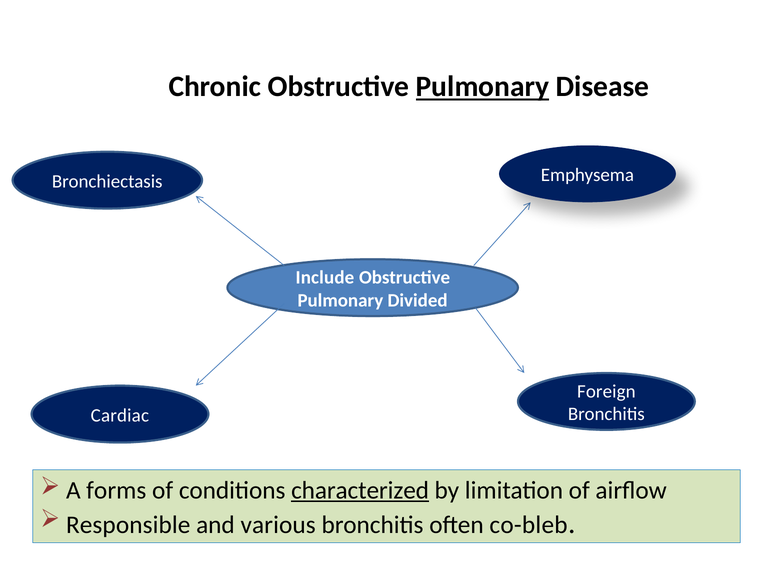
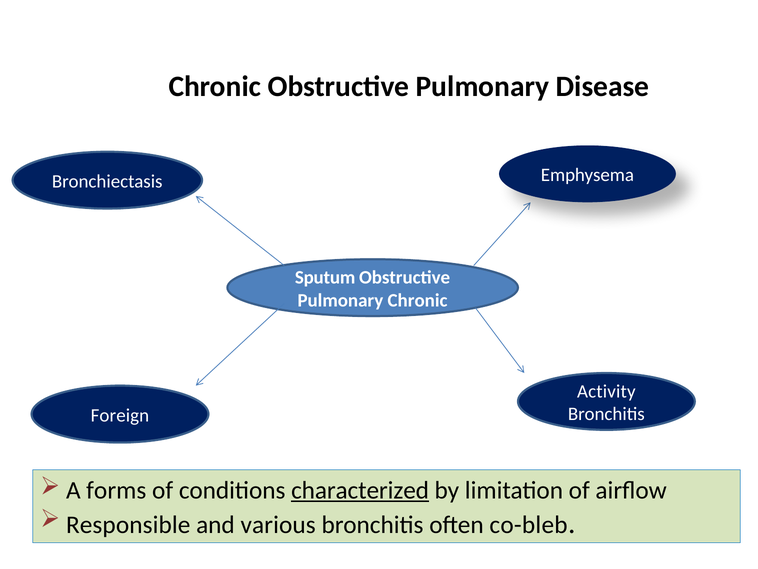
Pulmonary at (482, 87) underline: present -> none
Include: Include -> Sputum
Pulmonary Divided: Divided -> Chronic
Foreign: Foreign -> Activity
Cardiac: Cardiac -> Foreign
